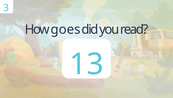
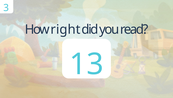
goes: goes -> right
